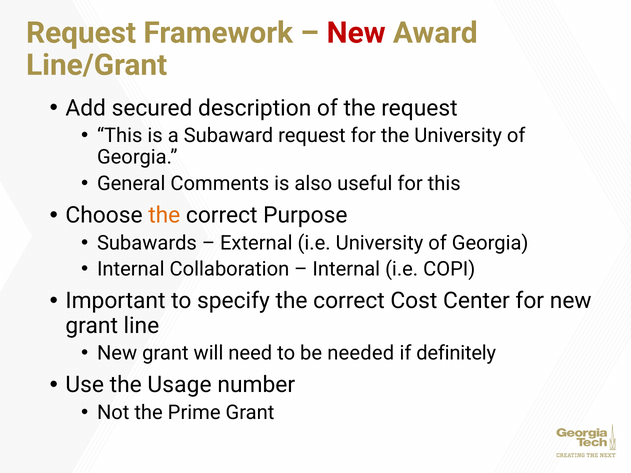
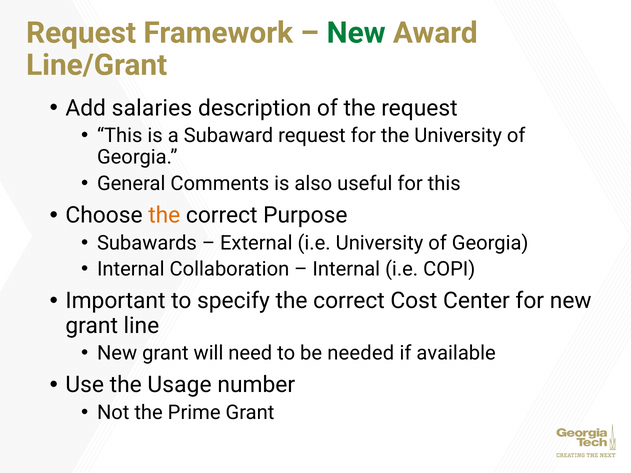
New at (356, 33) colour: red -> green
secured: secured -> salaries
definitely: definitely -> available
